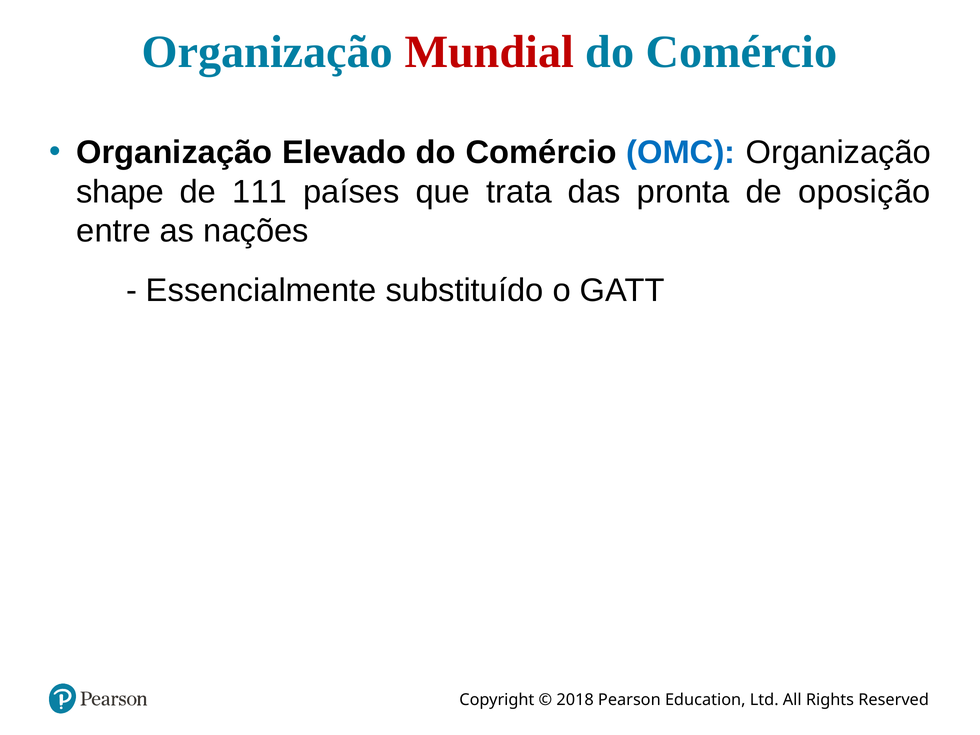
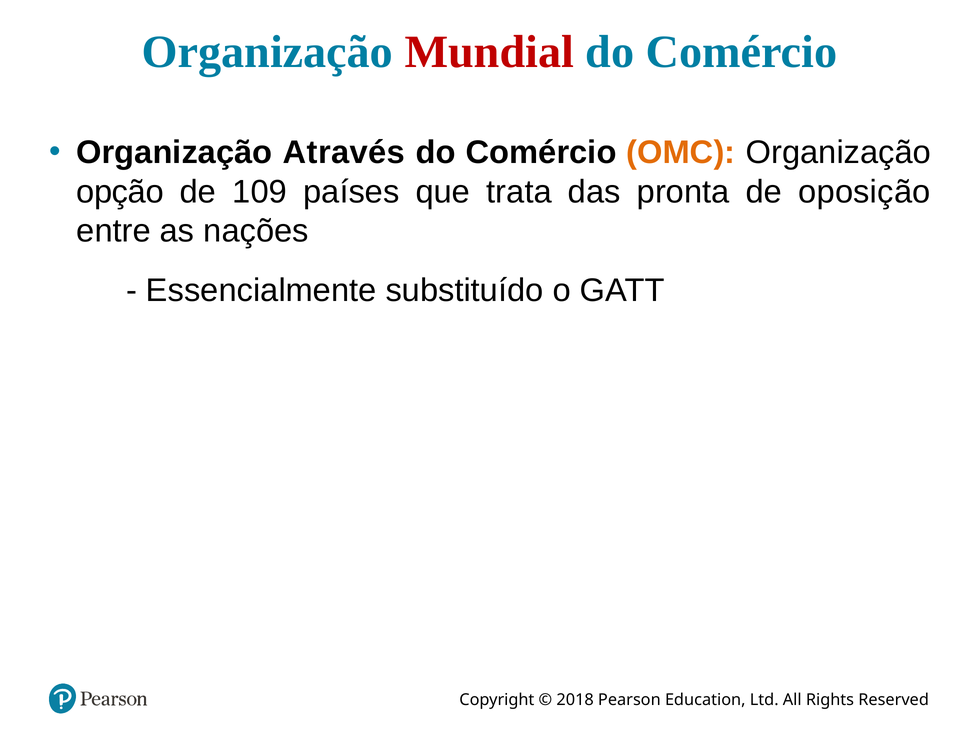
Elevado: Elevado -> Através
OMC colour: blue -> orange
shape: shape -> opção
111: 111 -> 109
